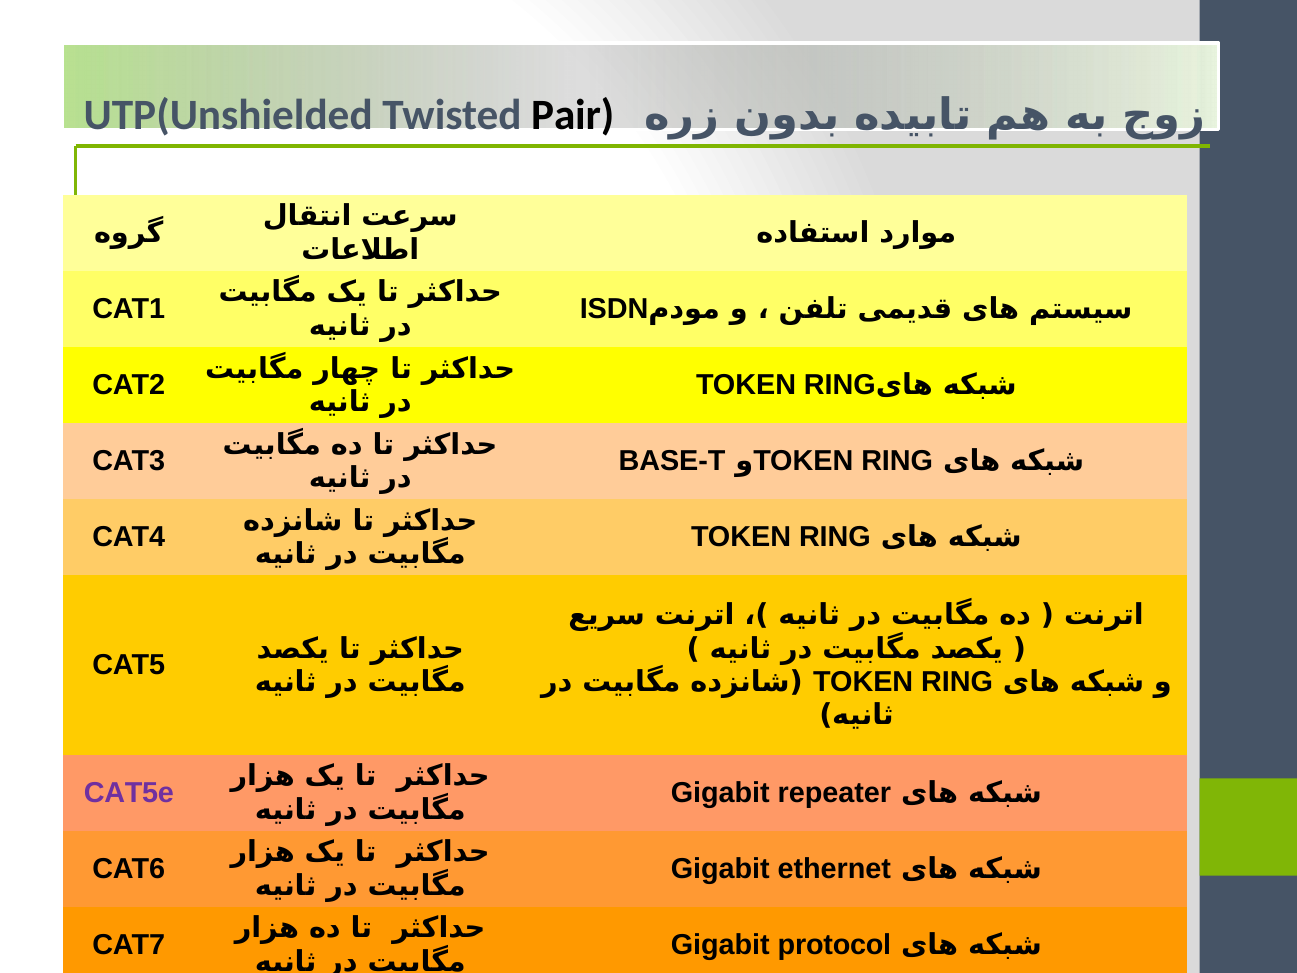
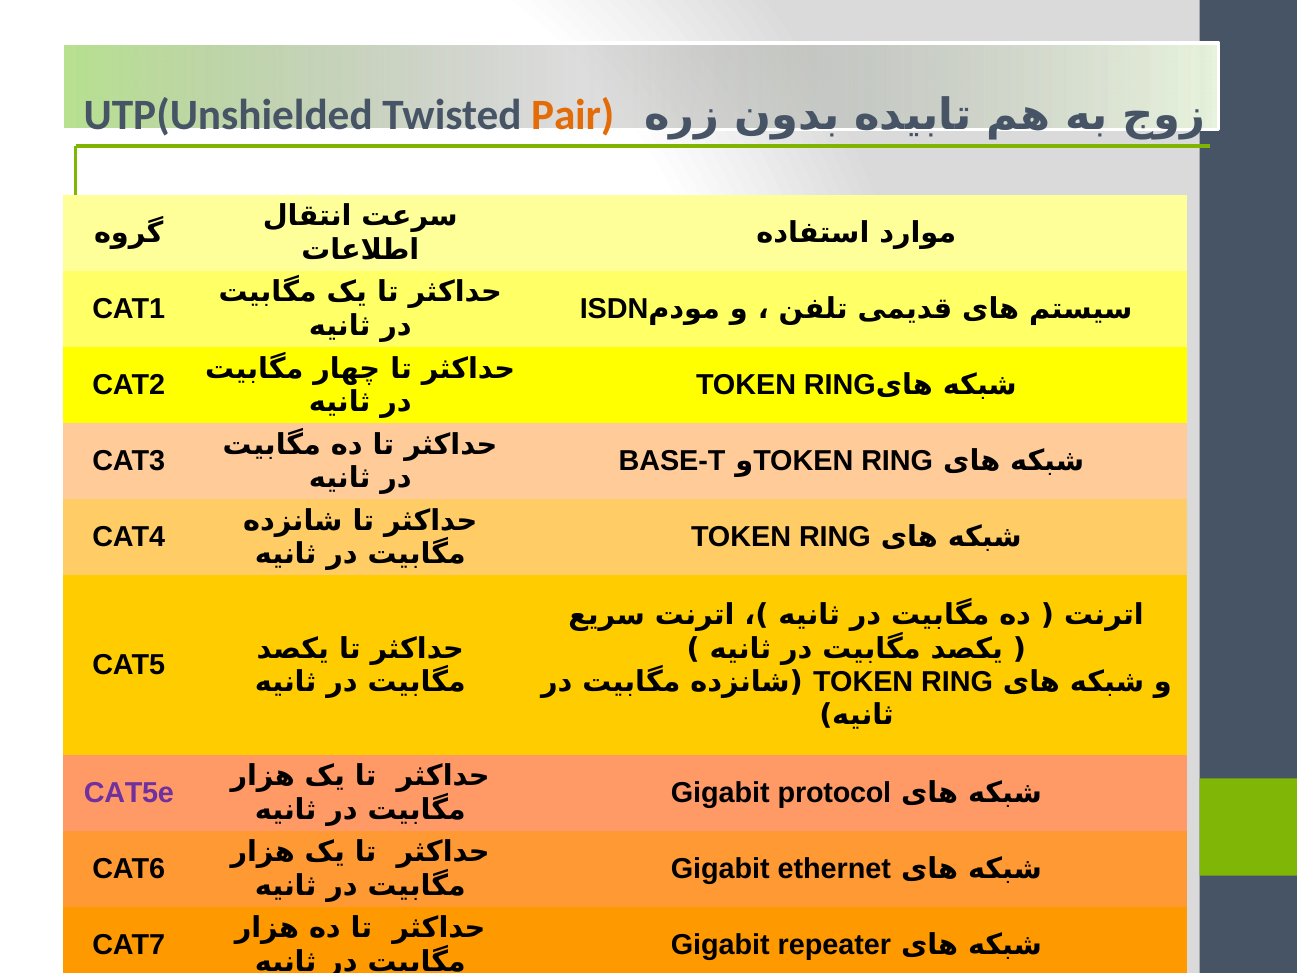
Pair colour: black -> orange
repeater: repeater -> protocol
protocol: protocol -> repeater
